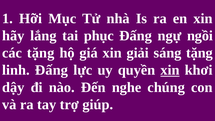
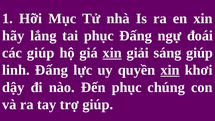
ngồi: ngồi -> đoái
các tặng: tặng -> giúp
xin at (112, 53) underline: none -> present
sáng tặng: tặng -> giúp
Đến nghe: nghe -> phục
